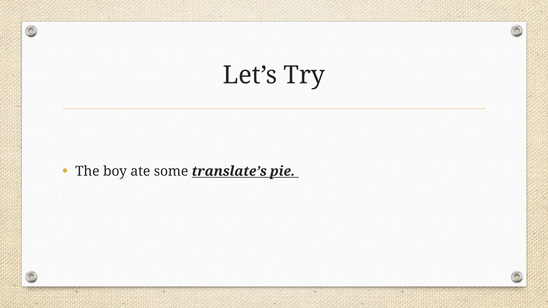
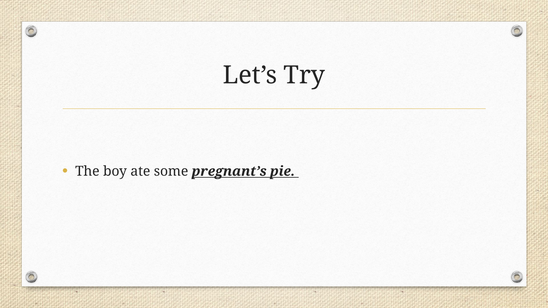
translate’s: translate’s -> pregnant’s
